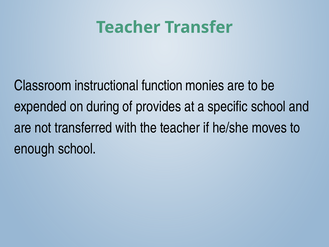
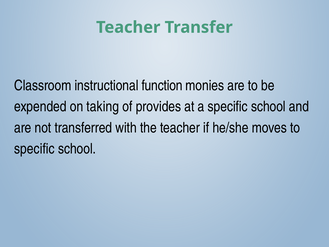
during: during -> taking
enough at (34, 149): enough -> specific
